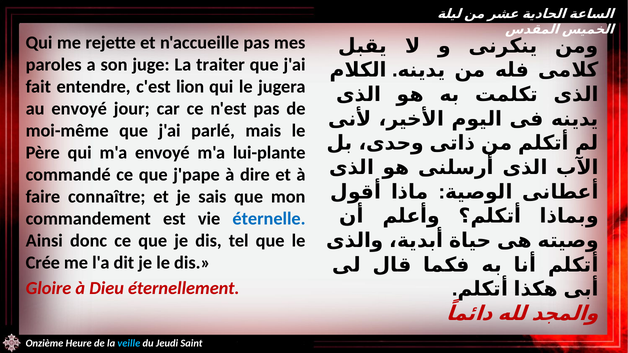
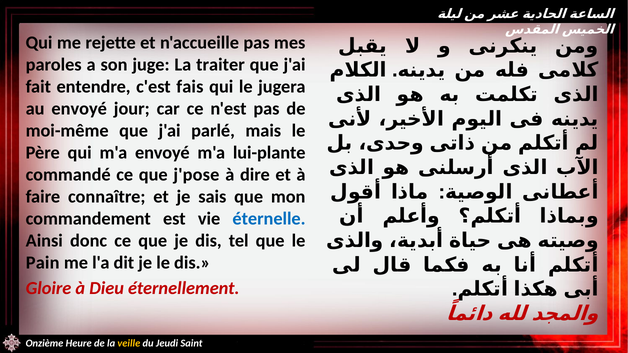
lion: lion -> fais
j'pape: j'pape -> j'pose
Crée: Crée -> Pain
veille colour: light blue -> yellow
